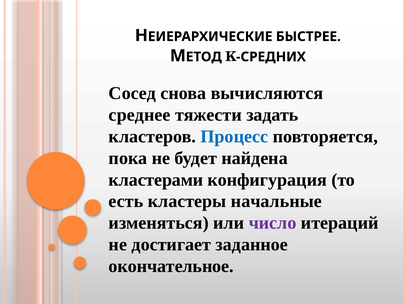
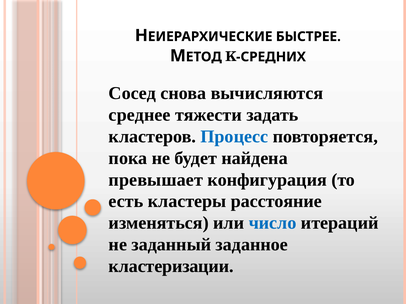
кластерами: кластерами -> превышает
начальные: начальные -> расстояние
число colour: purple -> blue
достигает: достигает -> заданный
окончательное: окончательное -> кластеризации
